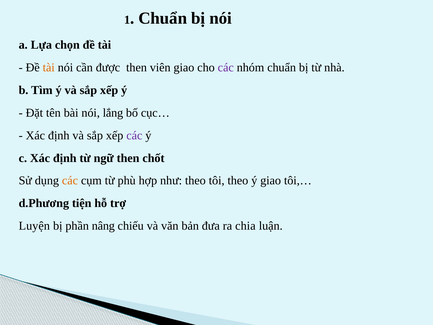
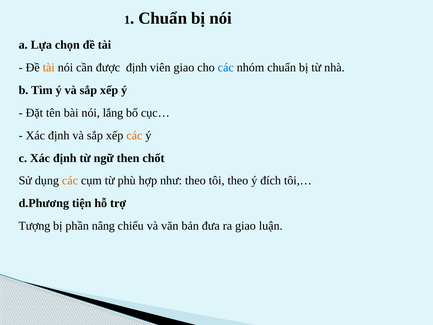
được then: then -> định
các at (226, 67) colour: purple -> blue
các at (134, 135) colour: purple -> orange
ý giao: giao -> đích
Luyện: Luyện -> Tượng
ra chia: chia -> giao
